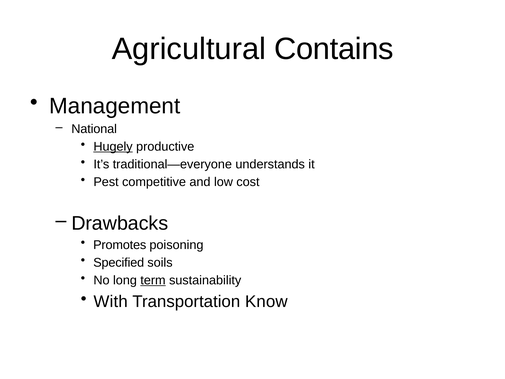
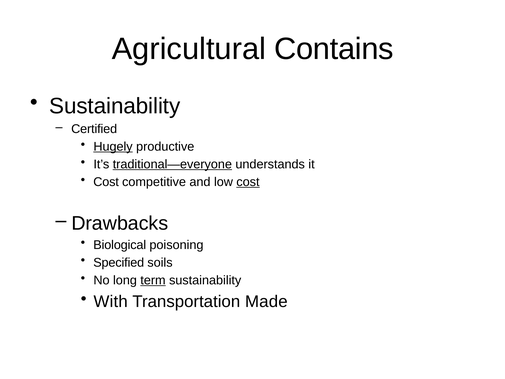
Management at (115, 106): Management -> Sustainability
National: National -> Certified
traditional—everyone underline: none -> present
Pest at (106, 182): Pest -> Cost
cost at (248, 182) underline: none -> present
Promotes: Promotes -> Biological
Know: Know -> Made
